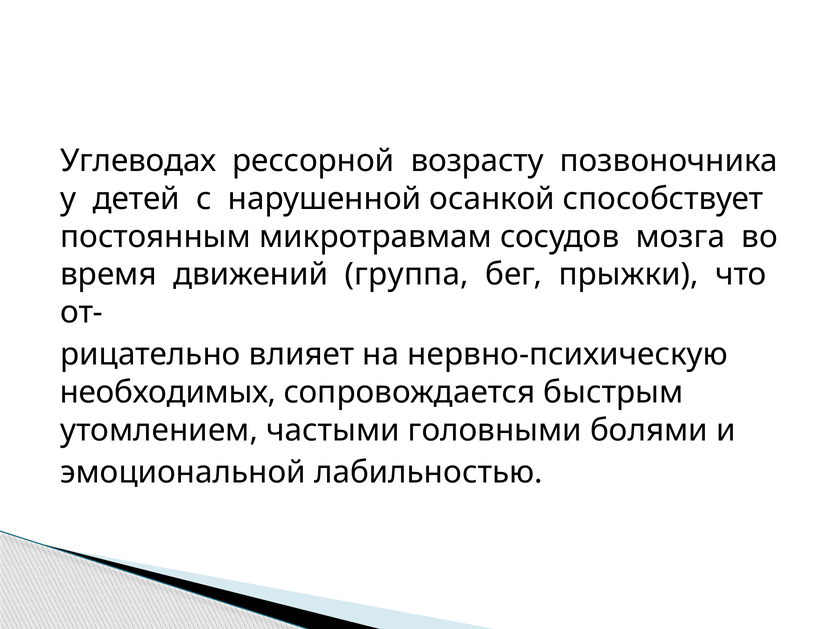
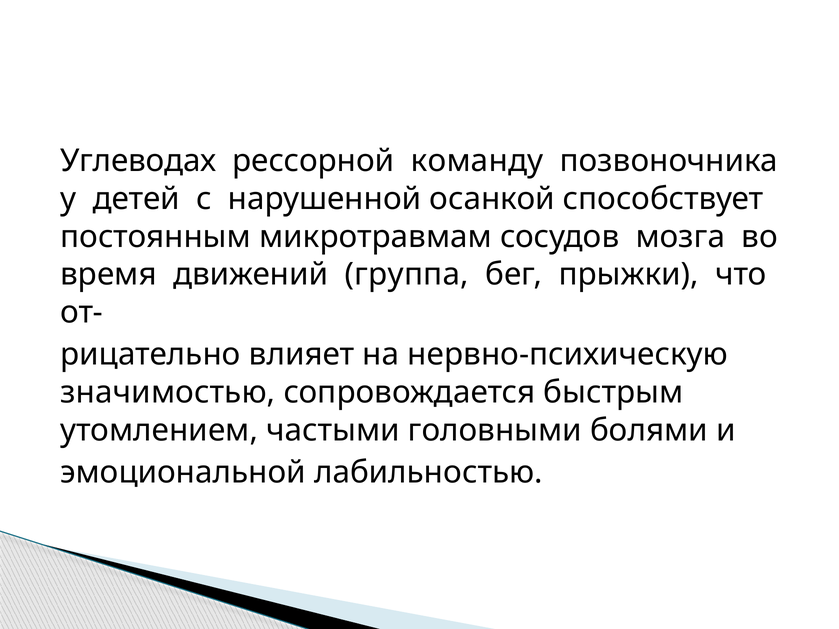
возрасту: возрасту -> команду
необходимых: необходимых -> значимостью
